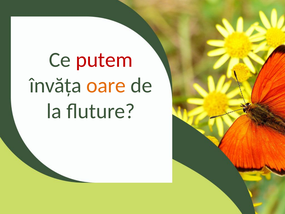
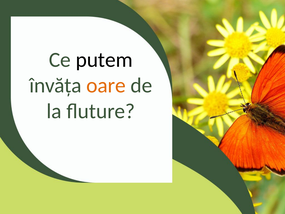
putem colour: red -> black
